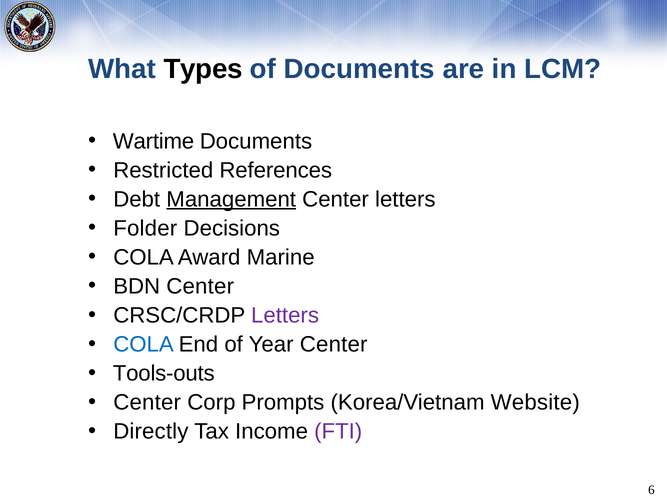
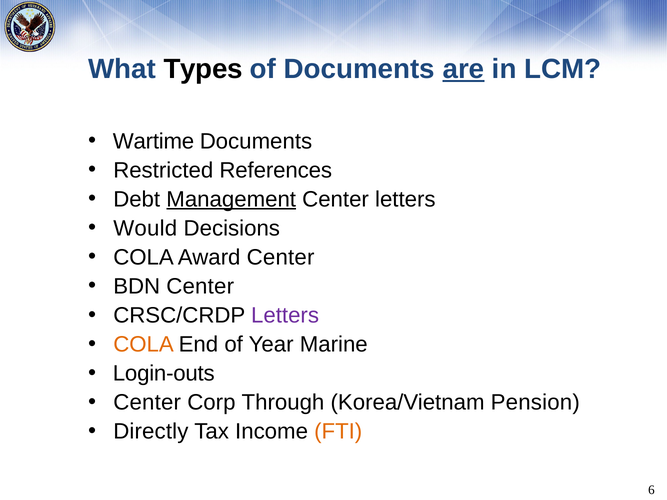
are underline: none -> present
Folder: Folder -> Would
Award Marine: Marine -> Center
COLA at (144, 345) colour: blue -> orange
Year Center: Center -> Marine
Tools-outs: Tools-outs -> Login-outs
Prompts: Prompts -> Through
Website: Website -> Pension
FTI colour: purple -> orange
